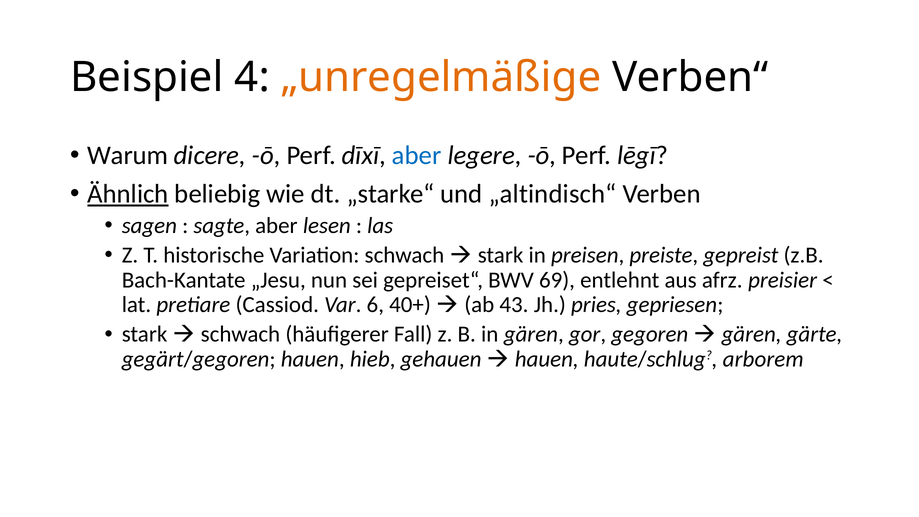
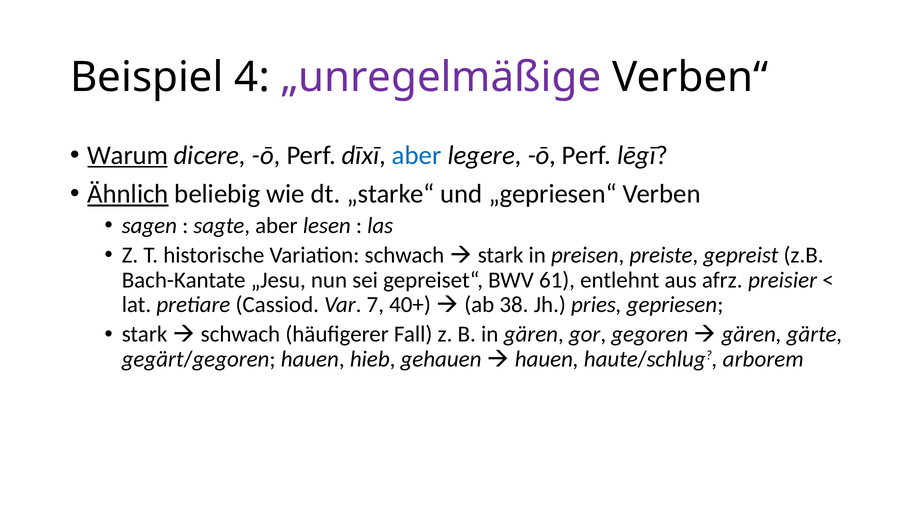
„unregelmäßige colour: orange -> purple
Warum underline: none -> present
„altindisch“: „altindisch“ -> „gepriesen“
69: 69 -> 61
6: 6 -> 7
43: 43 -> 38
